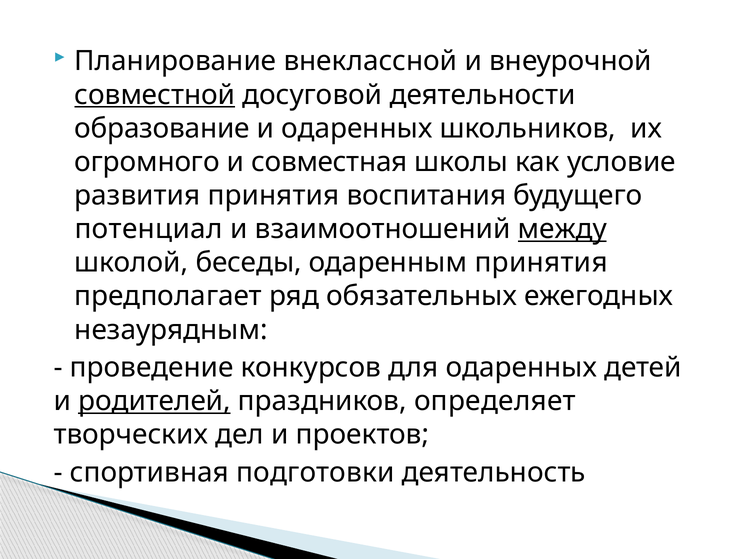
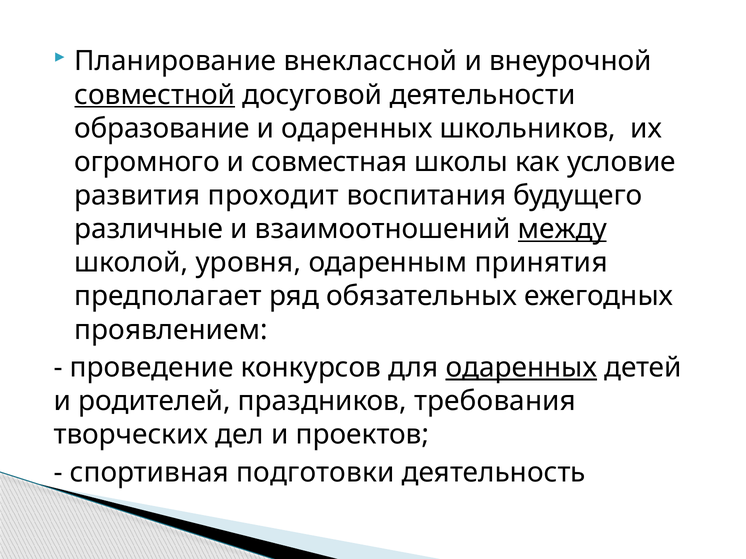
развития принятия: принятия -> проходит
потенциал: потенциал -> различные
беседы: беседы -> уровня
незаурядным: незаурядным -> проявлением
одаренных at (521, 368) underline: none -> present
родителей underline: present -> none
определяет: определяет -> требования
